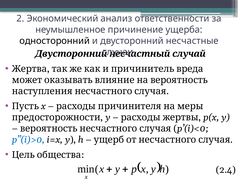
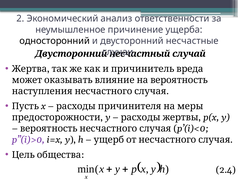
p’’(i)>0 colour: blue -> purple
